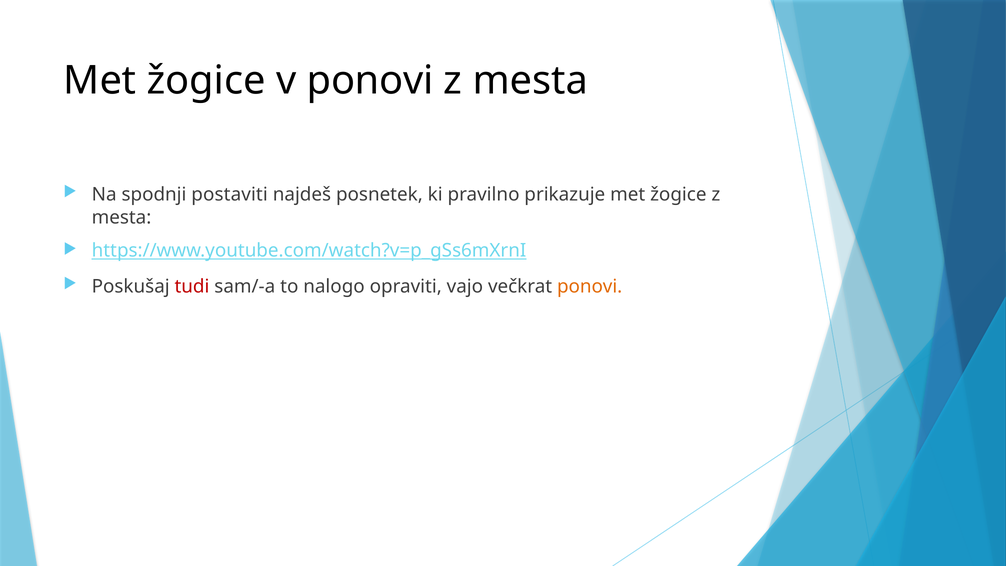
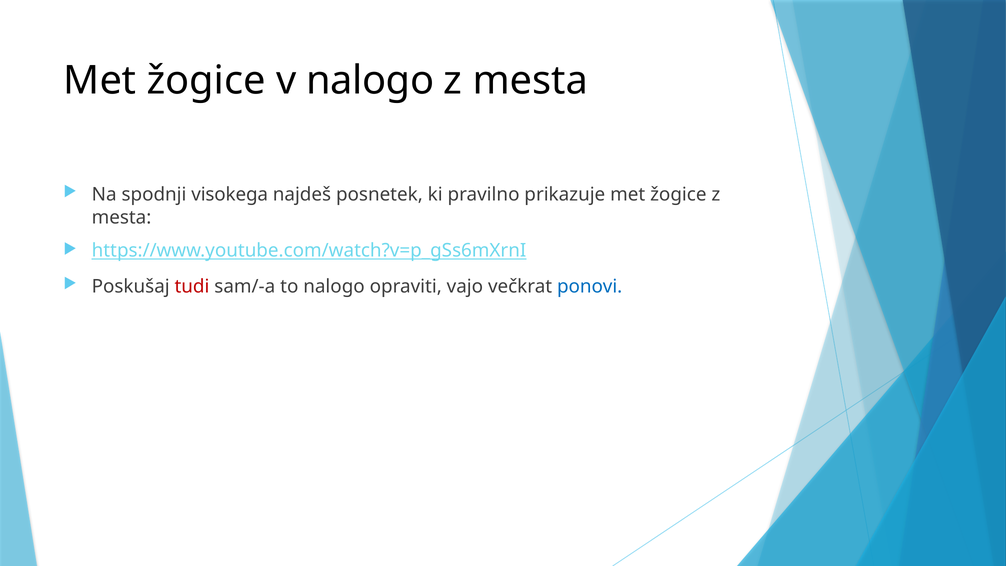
v ponovi: ponovi -> nalogo
postaviti: postaviti -> visokega
ponovi at (590, 287) colour: orange -> blue
